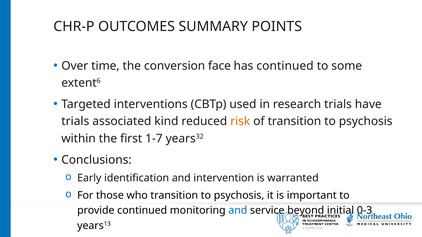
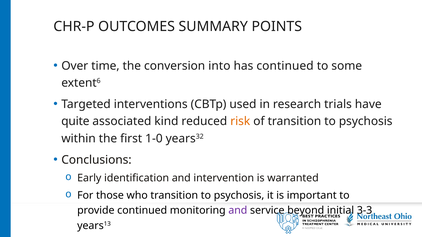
face: face -> into
trials at (75, 122): trials -> quite
1-7: 1-7 -> 1-0
and at (238, 211) colour: blue -> purple
0-3: 0-3 -> 3-3
